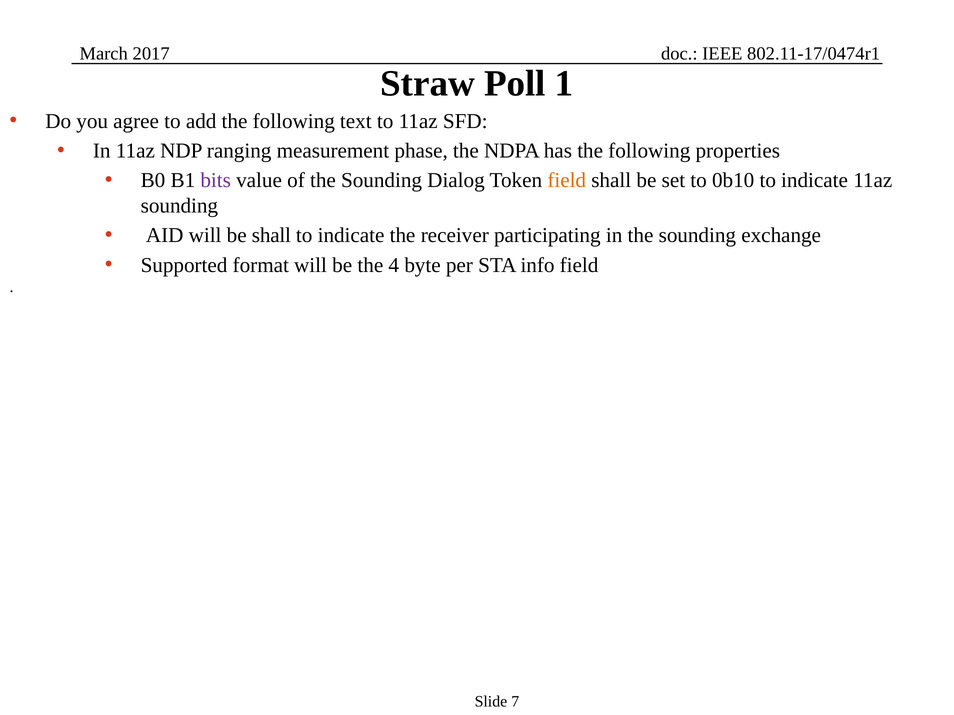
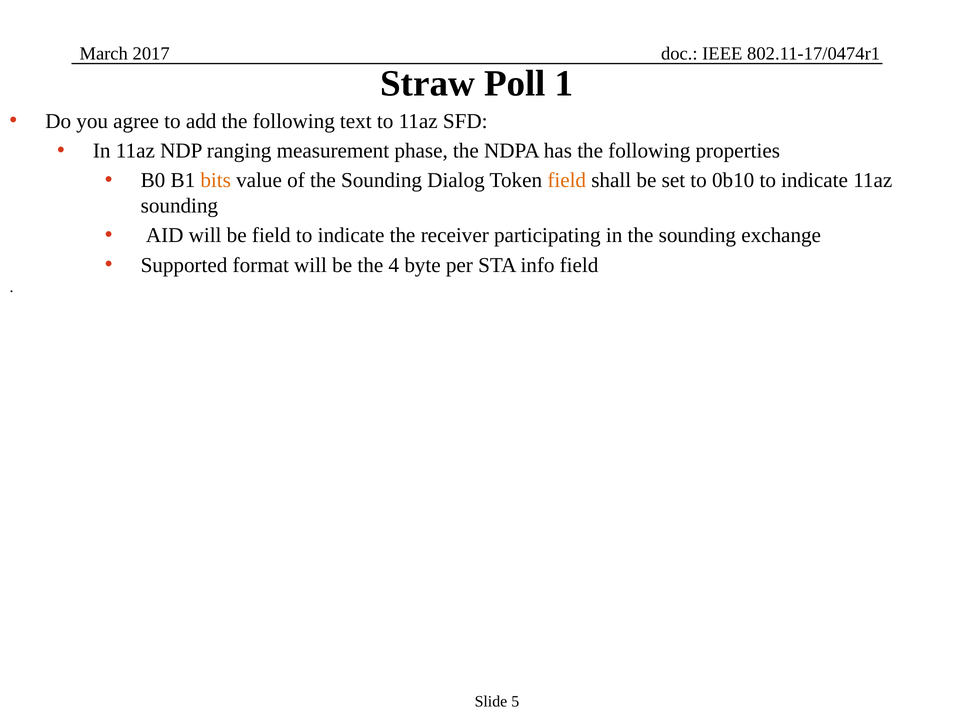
bits colour: purple -> orange
be shall: shall -> field
7: 7 -> 5
